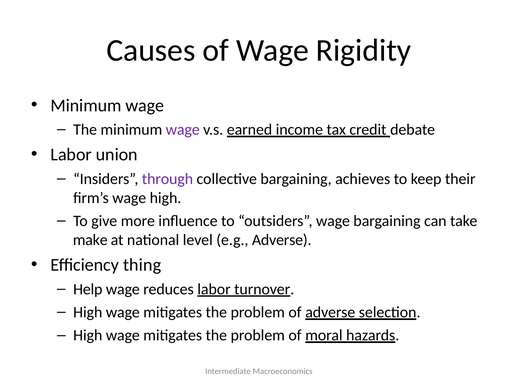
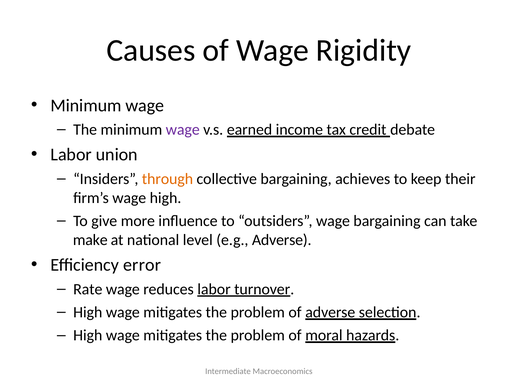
through colour: purple -> orange
thing: thing -> error
Help: Help -> Rate
